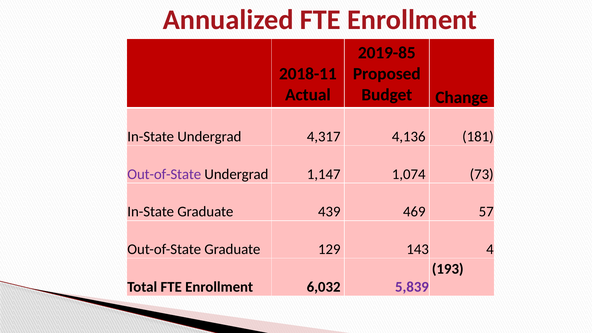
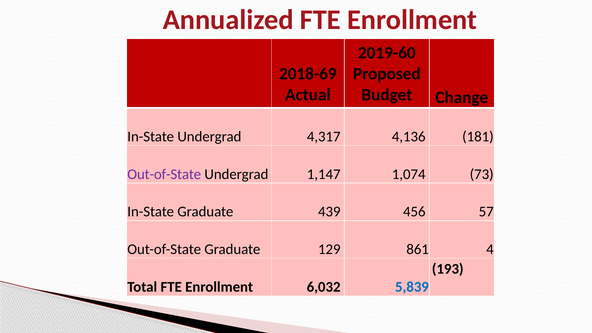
2019-85: 2019-85 -> 2019-60
2018-11: 2018-11 -> 2018-69
469: 469 -> 456
143: 143 -> 861
5,839 colour: purple -> blue
